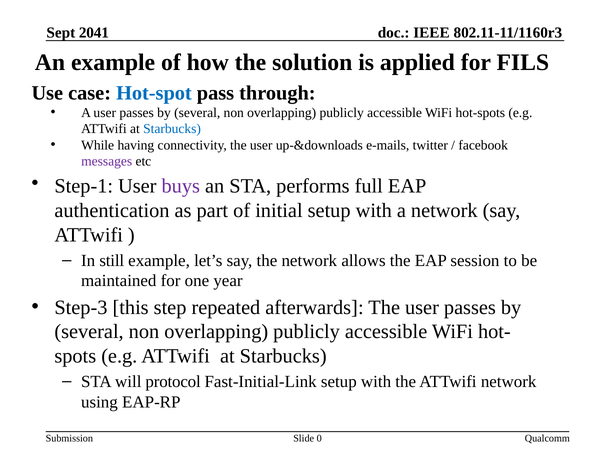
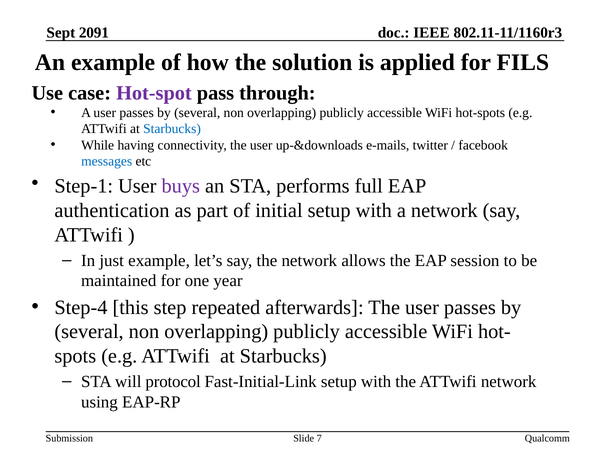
2041: 2041 -> 2091
Hot-spot colour: blue -> purple
messages colour: purple -> blue
still: still -> just
Step-3: Step-3 -> Step-4
0: 0 -> 7
